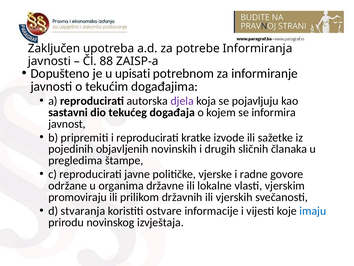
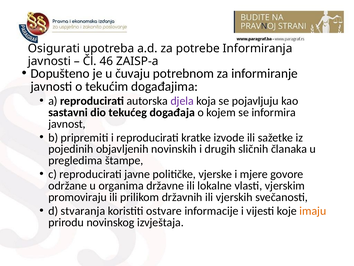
Zaključen: Zaključen -> Osigurati
88: 88 -> 46
upisati: upisati -> čuvaju
radne: radne -> mjere
imaju colour: blue -> orange
